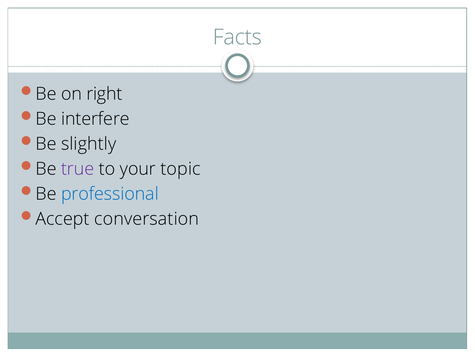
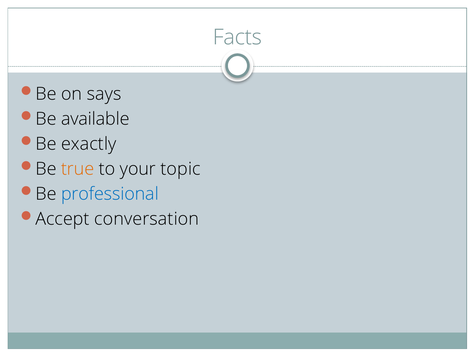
right: right -> says
interfere: interfere -> available
slightly: slightly -> exactly
true colour: purple -> orange
